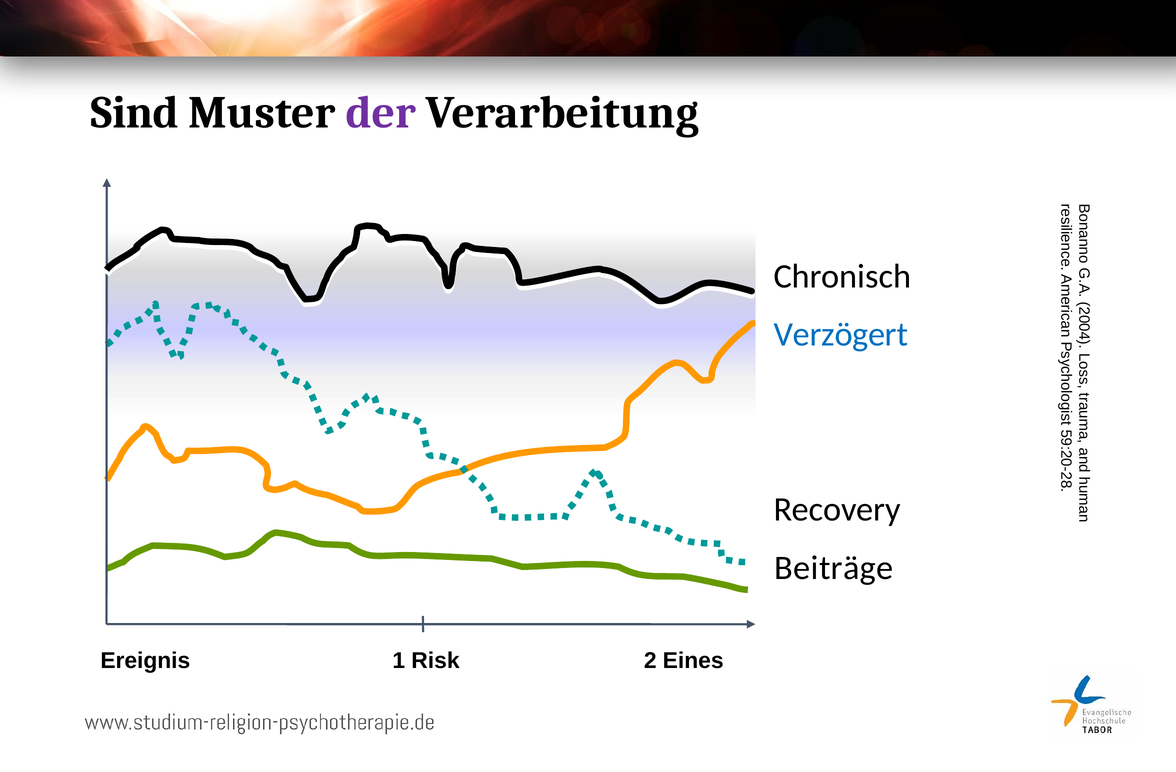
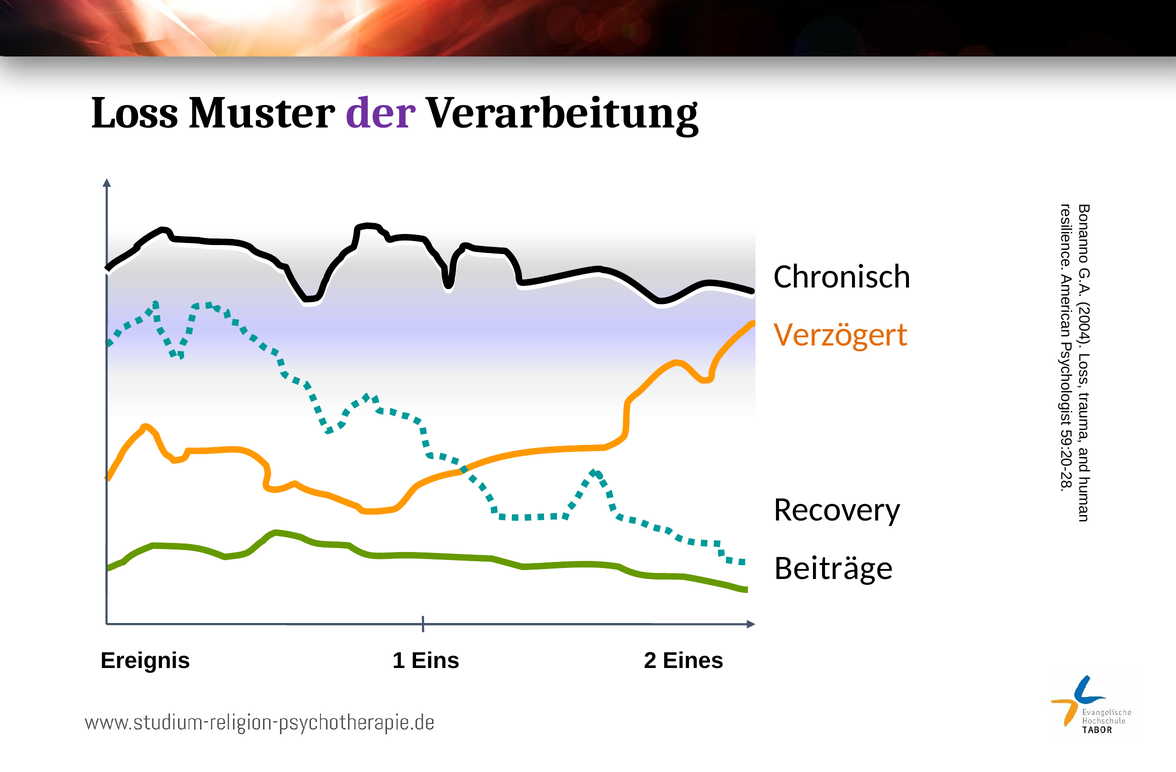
Sind: Sind -> Loss
Verzögert colour: blue -> orange
Risk: Risk -> Eins
